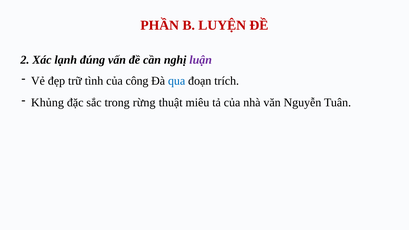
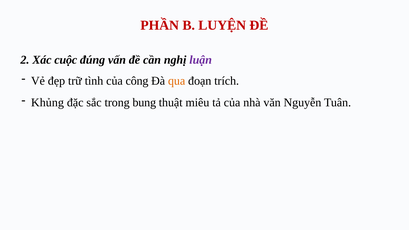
lạnh: lạnh -> cuộc
qua colour: blue -> orange
rừng: rừng -> bung
